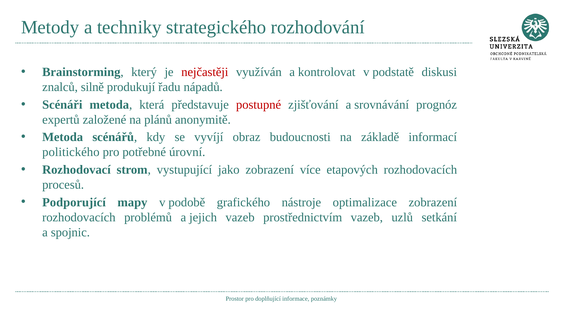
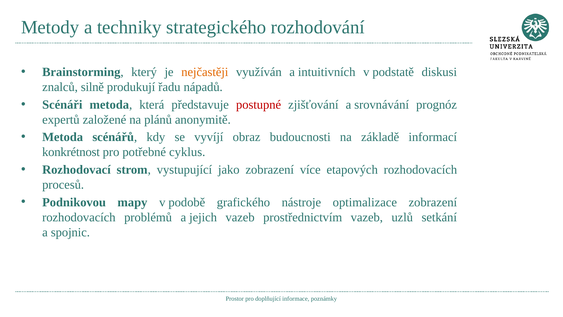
nejčastěji colour: red -> orange
kontrolovat: kontrolovat -> intuitivních
politického: politického -> konkrétnost
úrovní: úrovní -> cyklus
Podporující: Podporující -> Podnikovou
